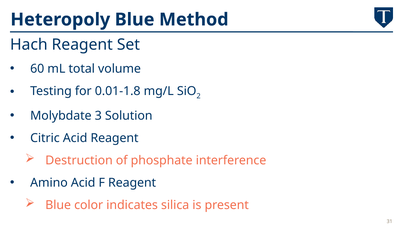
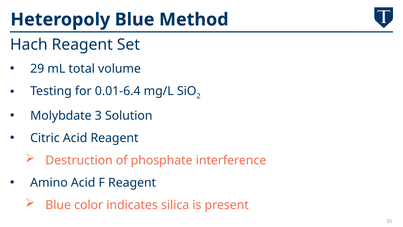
60: 60 -> 29
0.01-1.8: 0.01-1.8 -> 0.01-6.4
